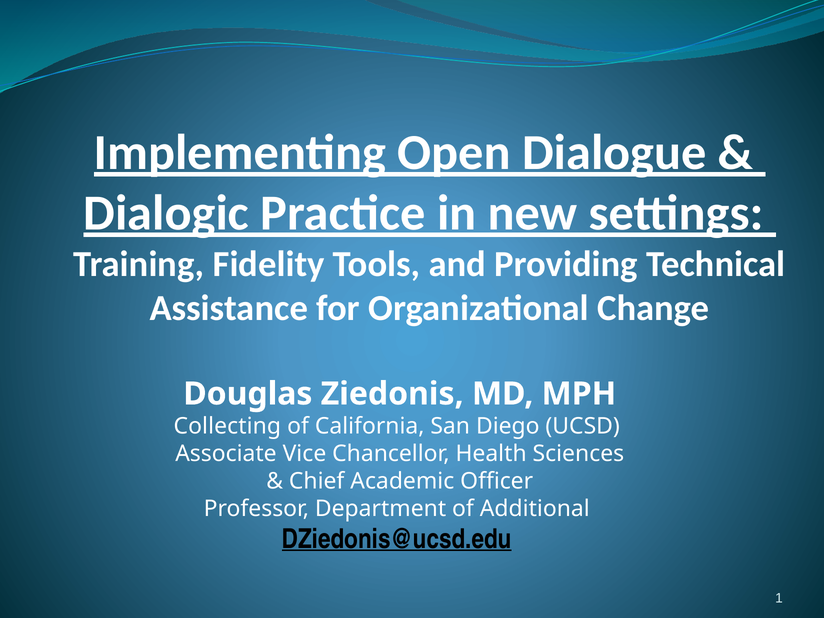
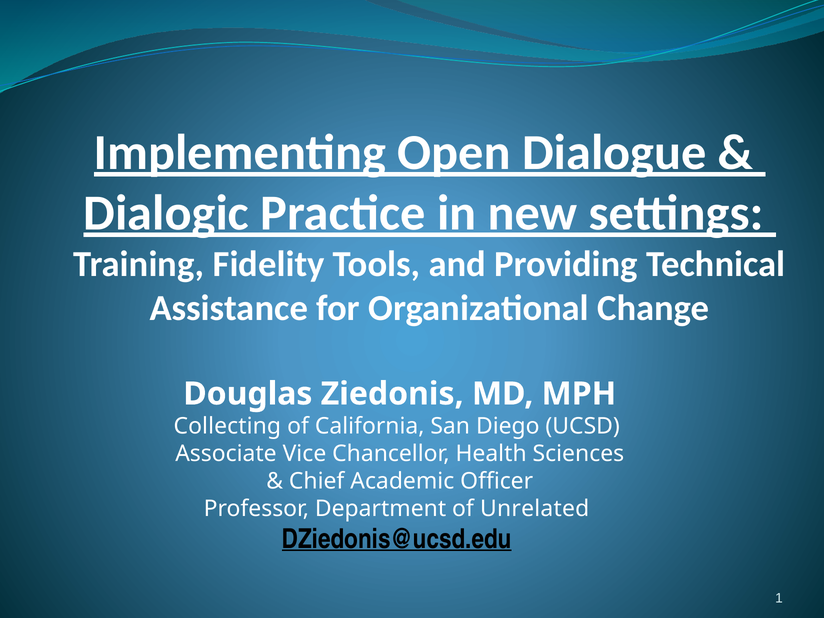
Additional: Additional -> Unrelated
